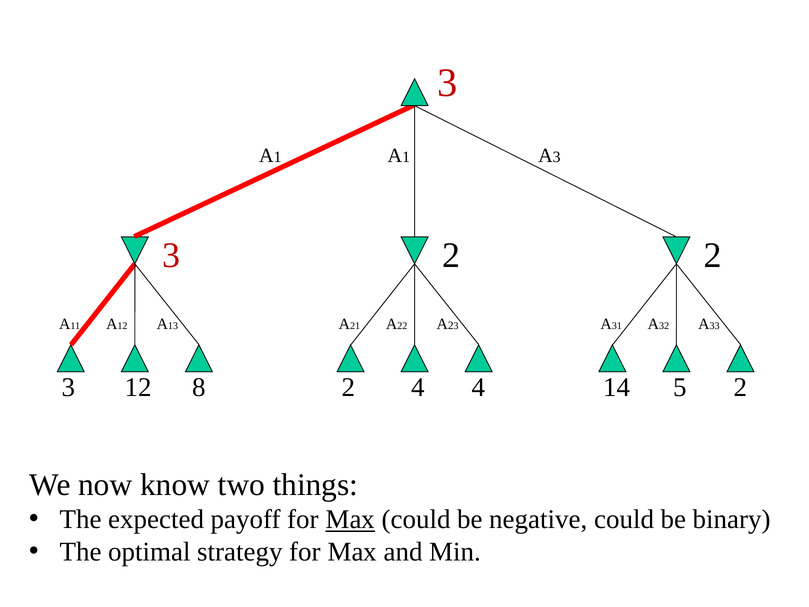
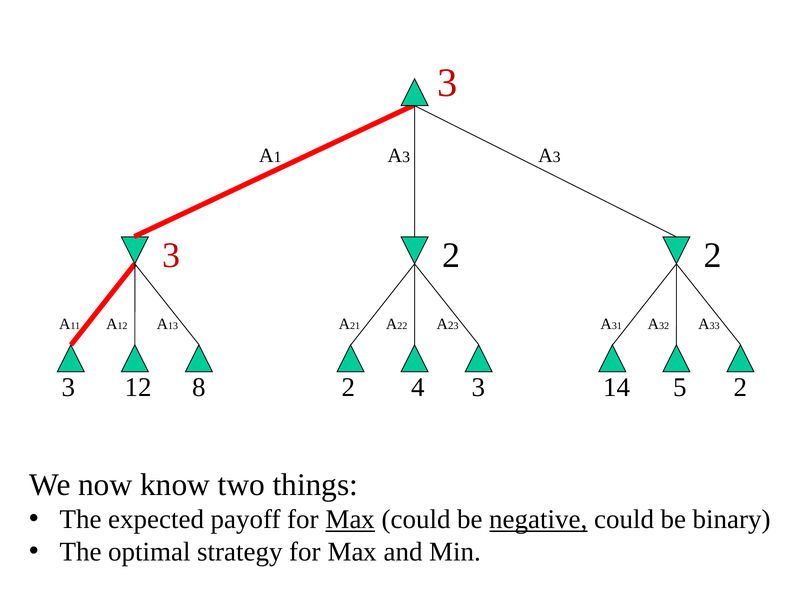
1 at (406, 157): 1 -> 3
4 4: 4 -> 3
negative underline: none -> present
